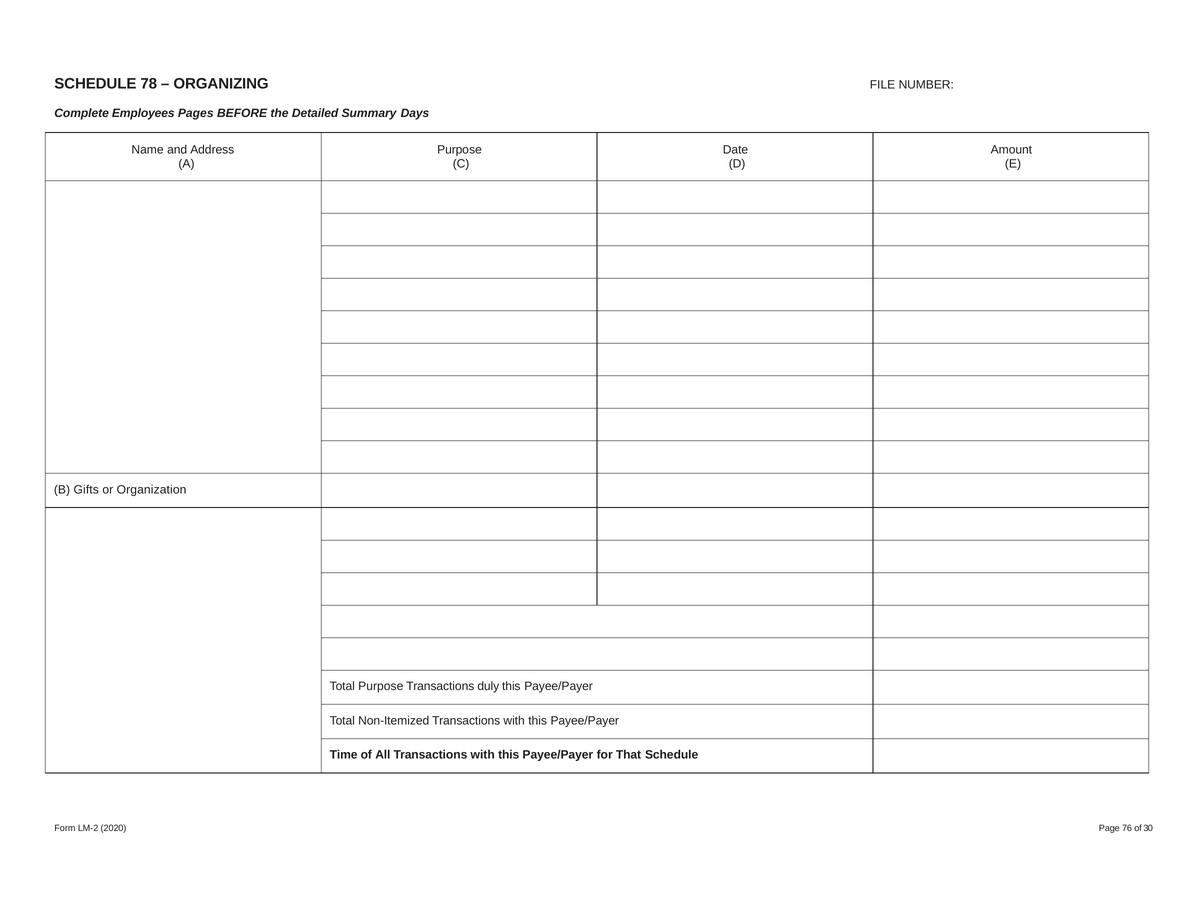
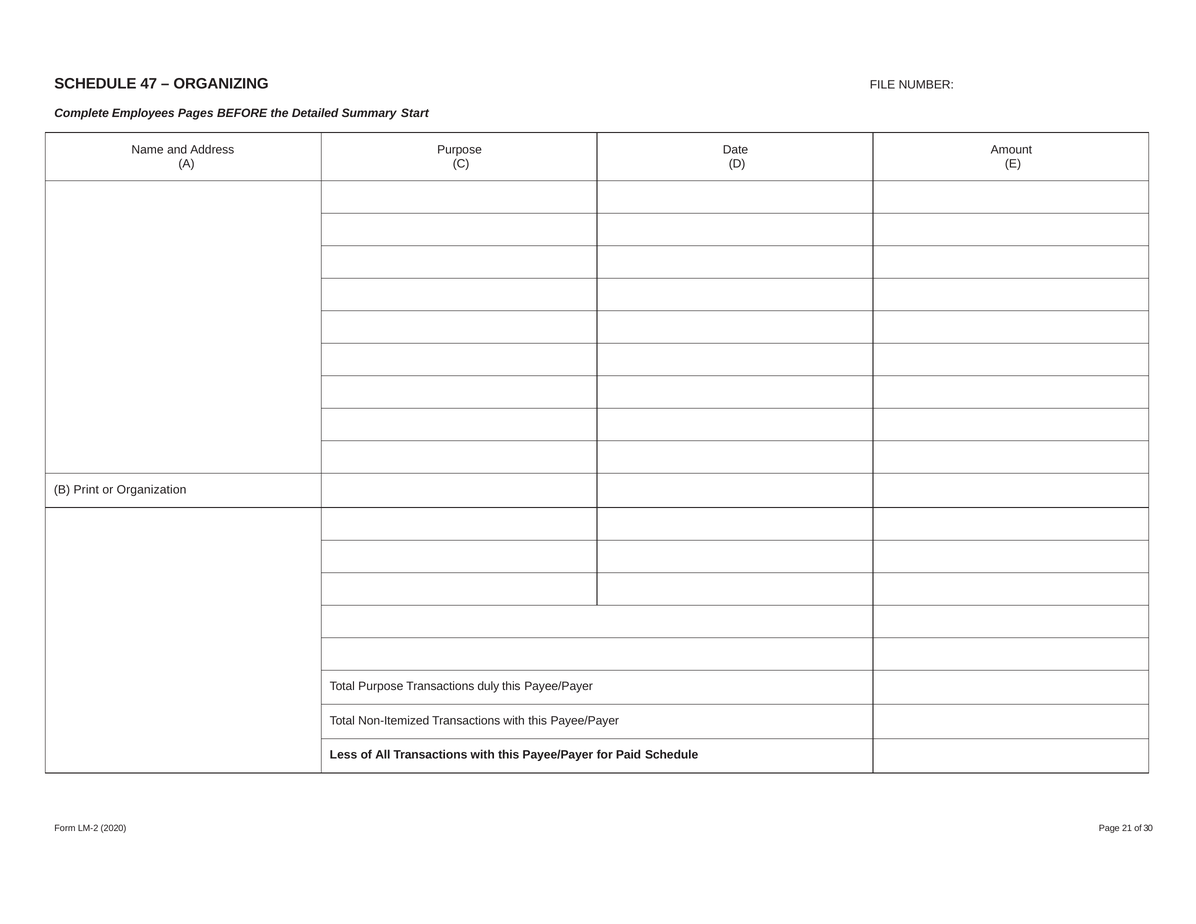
78: 78 -> 47
Days: Days -> Start
Gifts: Gifts -> Print
Time: Time -> Less
That: That -> Paid
76: 76 -> 21
